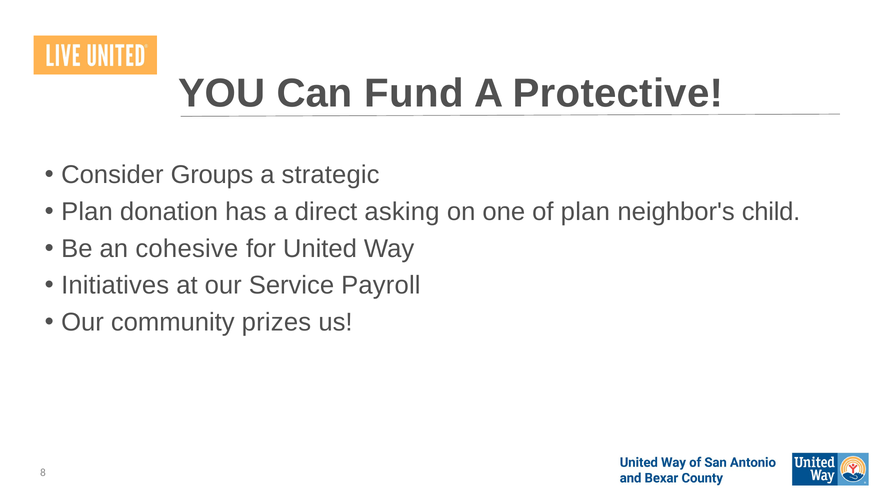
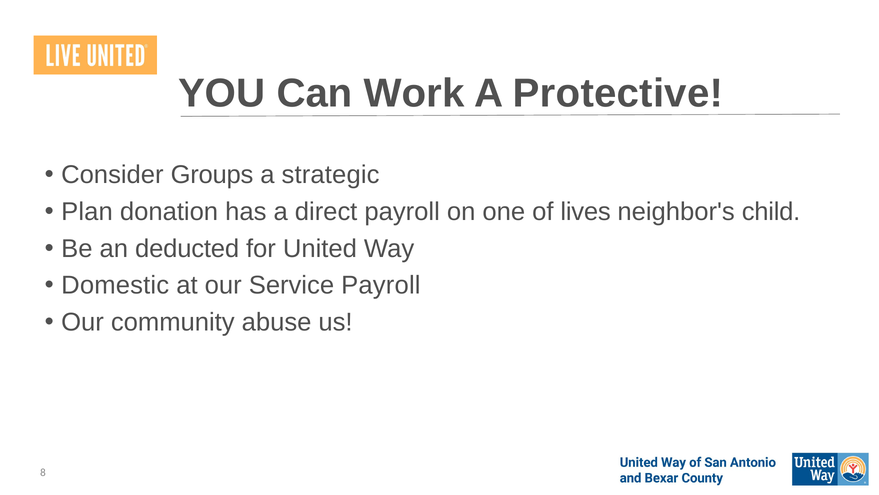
Fund: Fund -> Work
direct asking: asking -> payroll
of plan: plan -> lives
cohesive: cohesive -> deducted
Initiatives: Initiatives -> Domestic
prizes: prizes -> abuse
